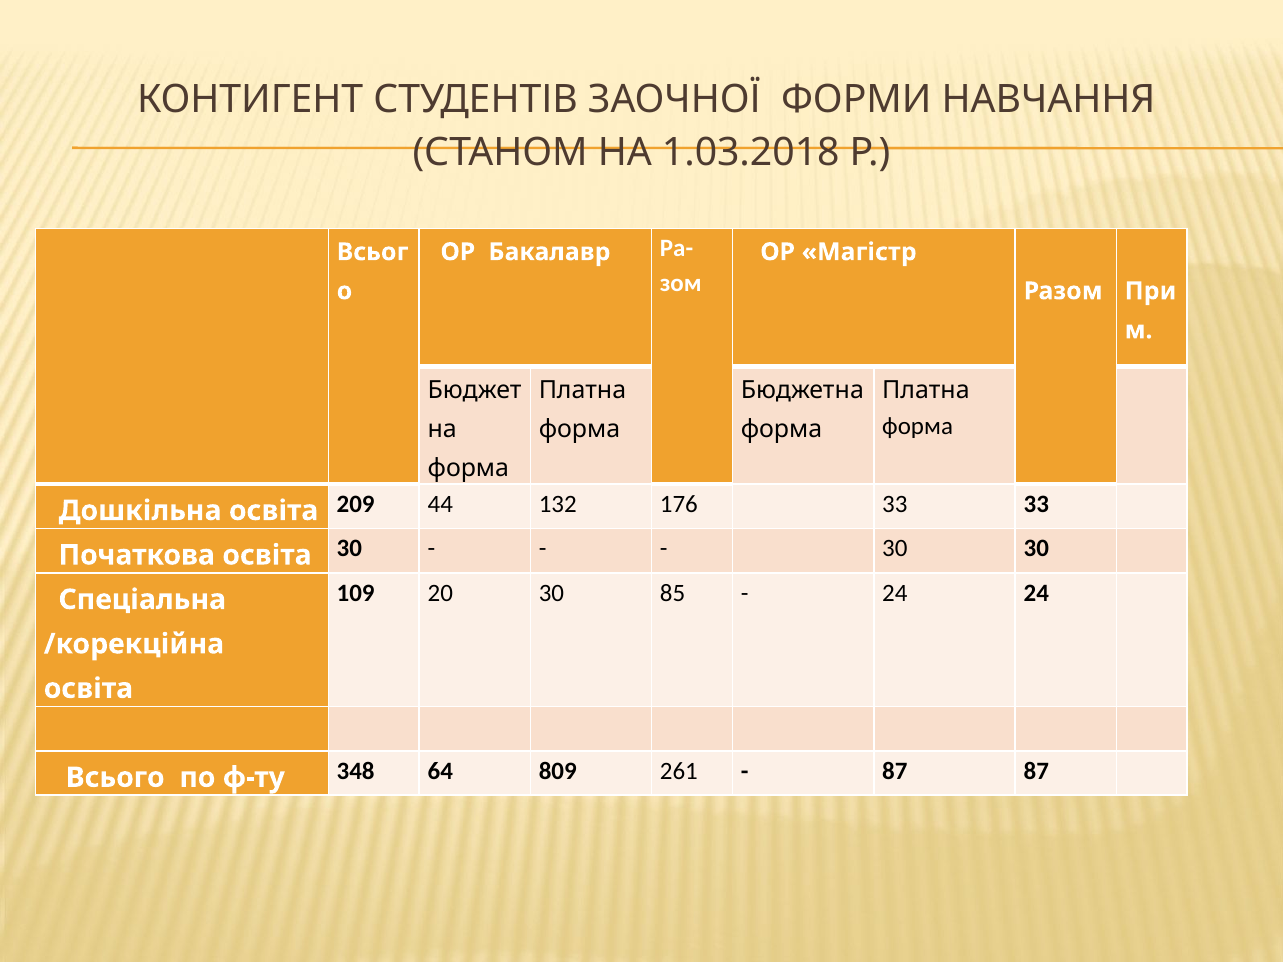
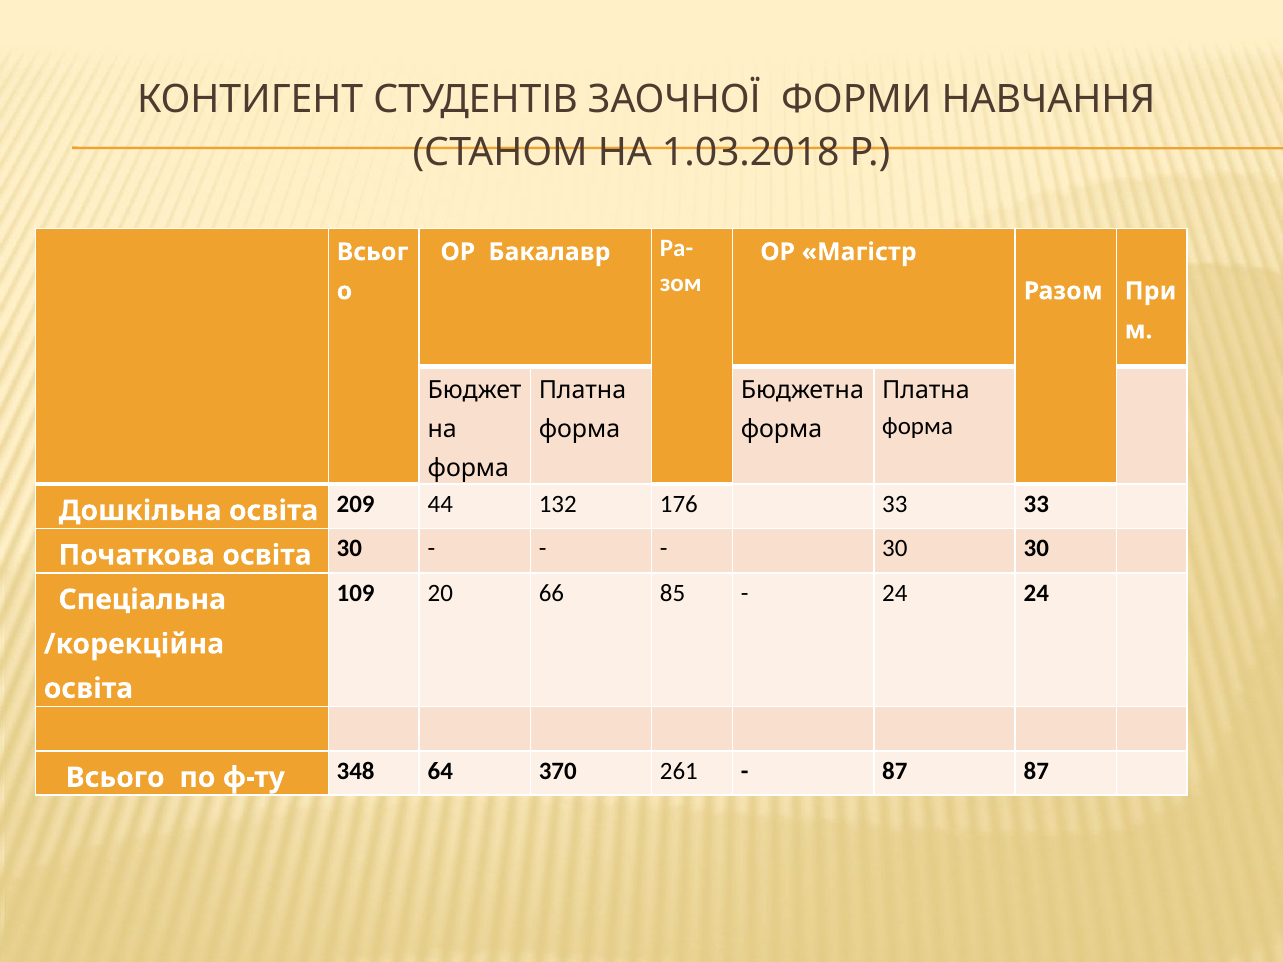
20 30: 30 -> 66
809: 809 -> 370
